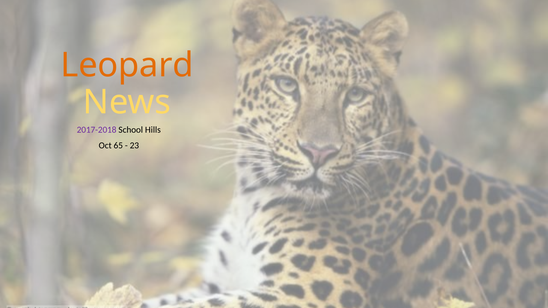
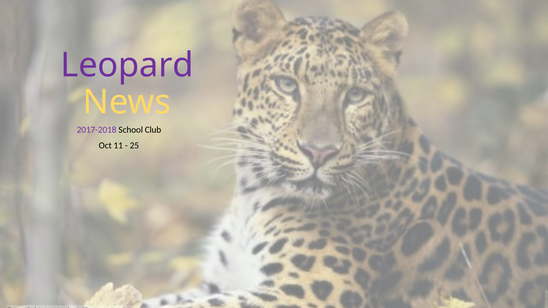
Leopard colour: orange -> purple
Hills: Hills -> Club
65: 65 -> 11
23: 23 -> 25
